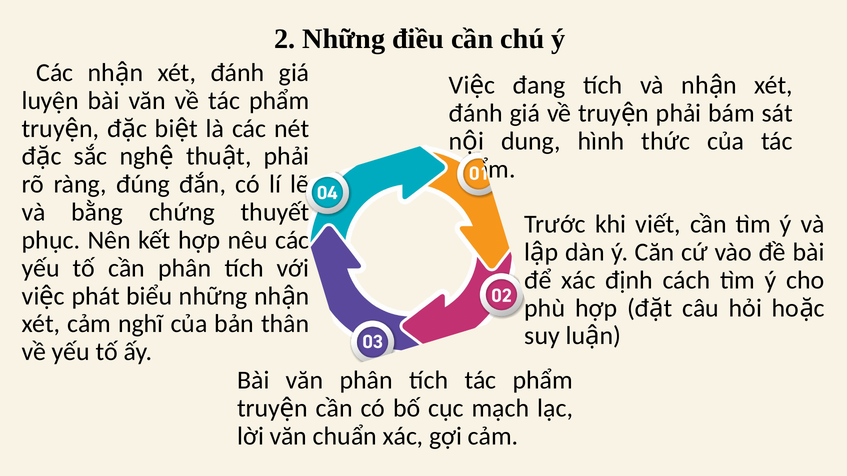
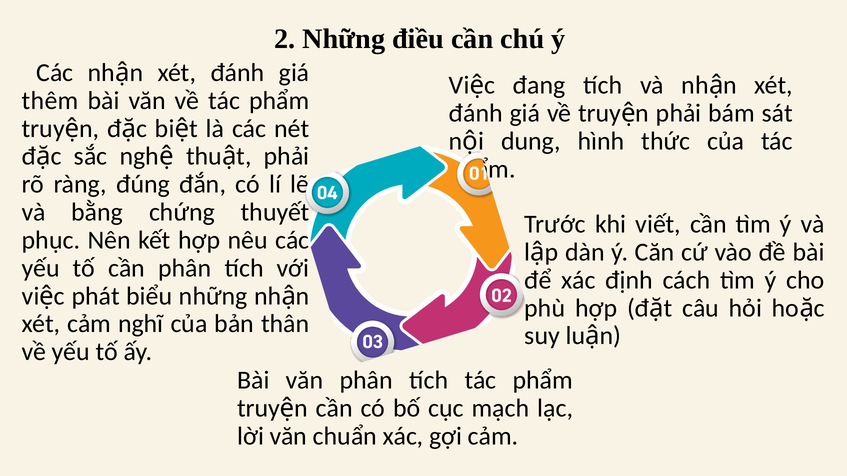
luyện: luyện -> thêm
